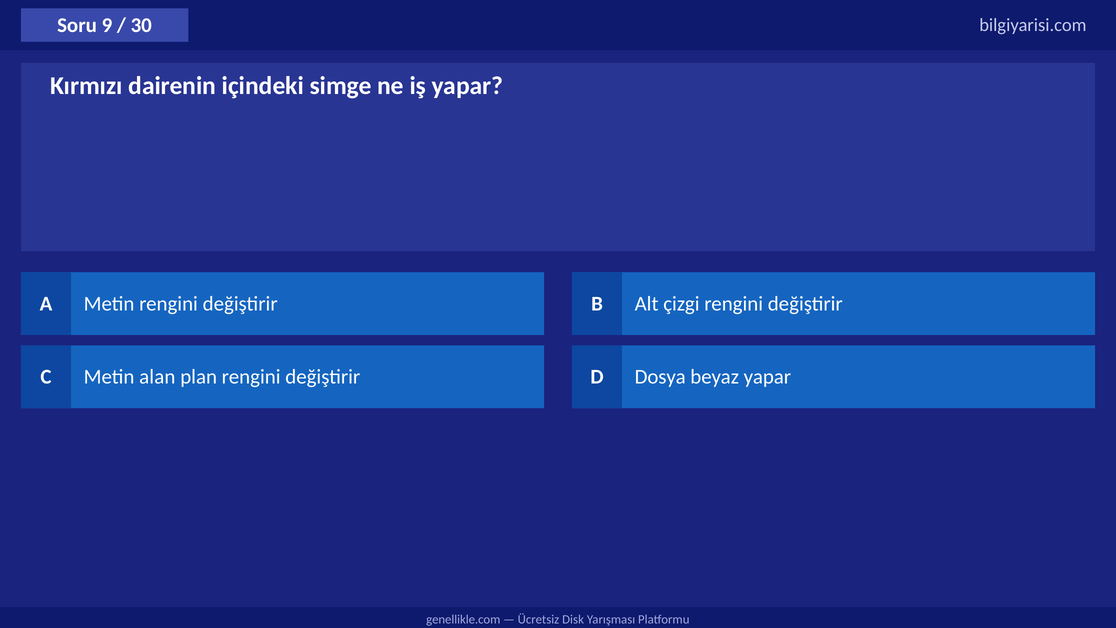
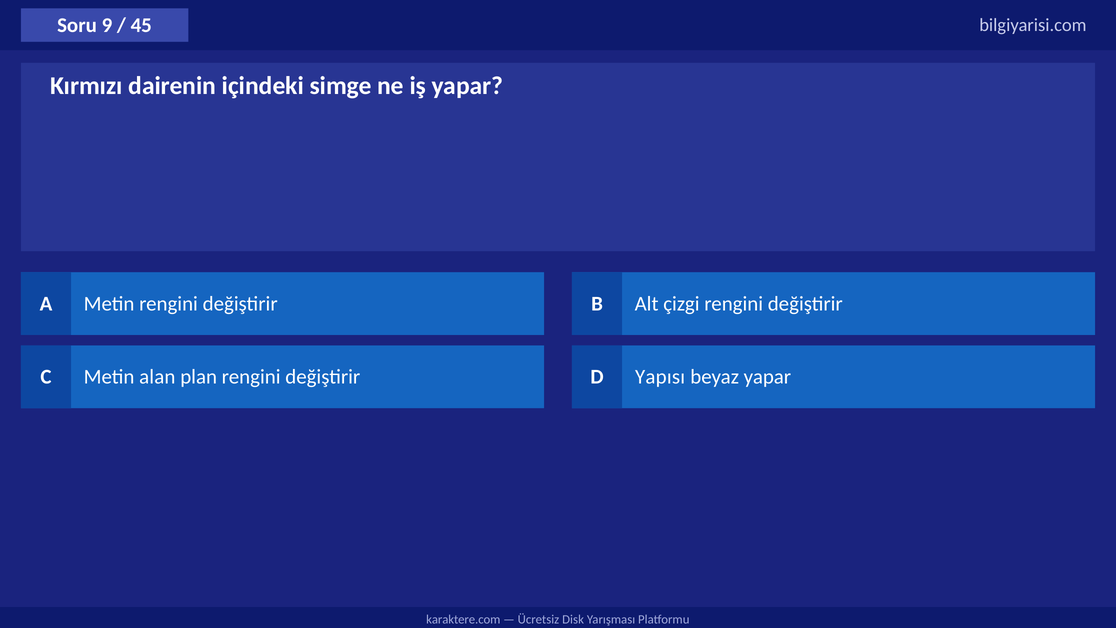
30: 30 -> 45
Dosya: Dosya -> Yapısı
genellikle.com: genellikle.com -> karaktere.com
